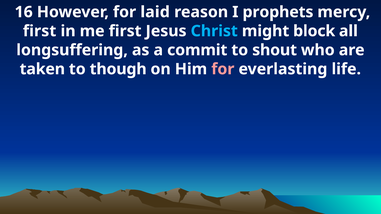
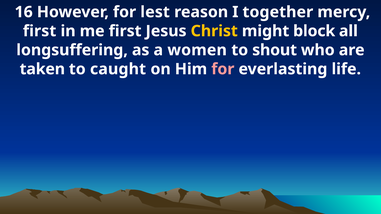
laid: laid -> lest
prophets: prophets -> together
Christ colour: light blue -> yellow
commit: commit -> women
though: though -> caught
